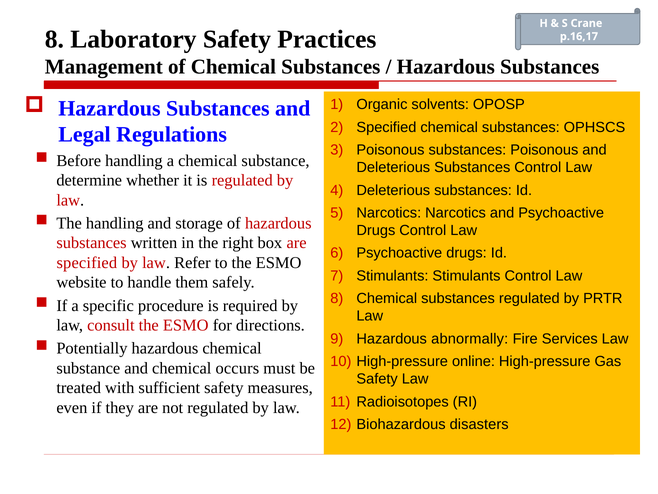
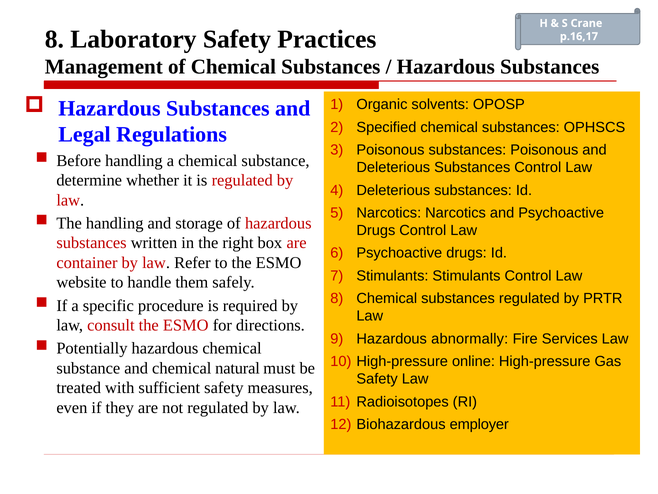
specified at (87, 263): specified -> container
occurs: occurs -> natural
disasters: disasters -> employer
